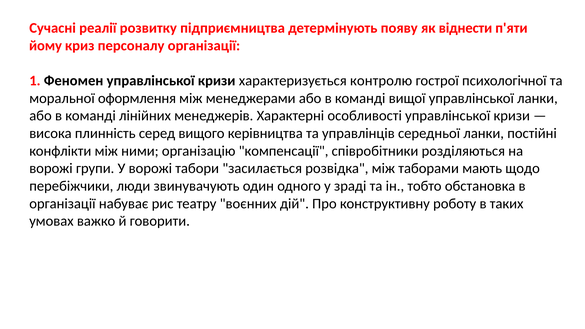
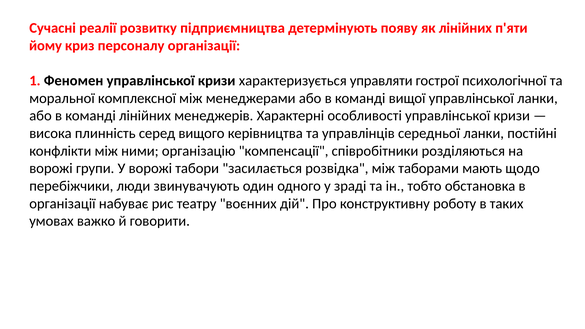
як віднести: віднести -> лінійних
контролю: контролю -> управляти
оформлення: оформлення -> комплексної
